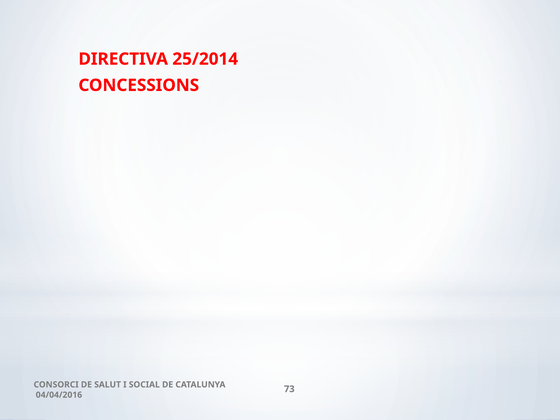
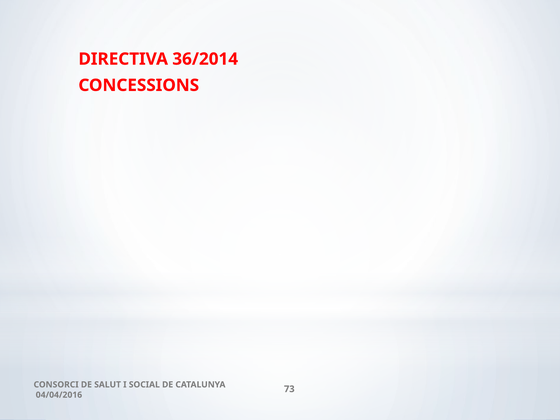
25/2014: 25/2014 -> 36/2014
